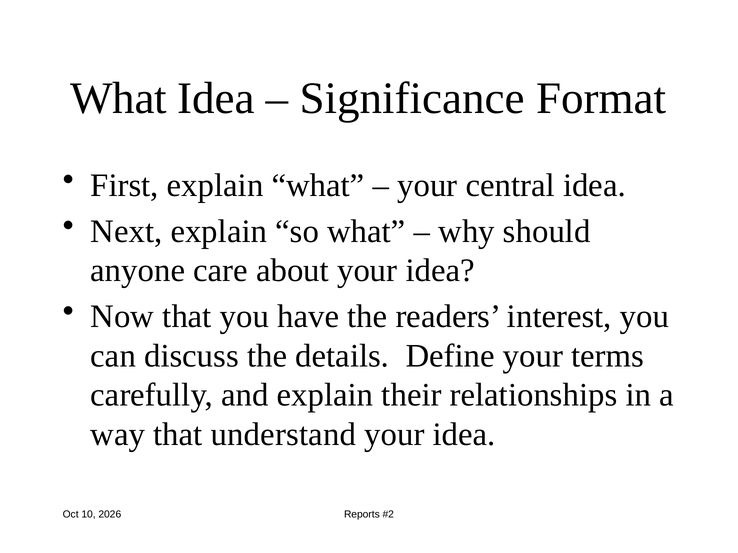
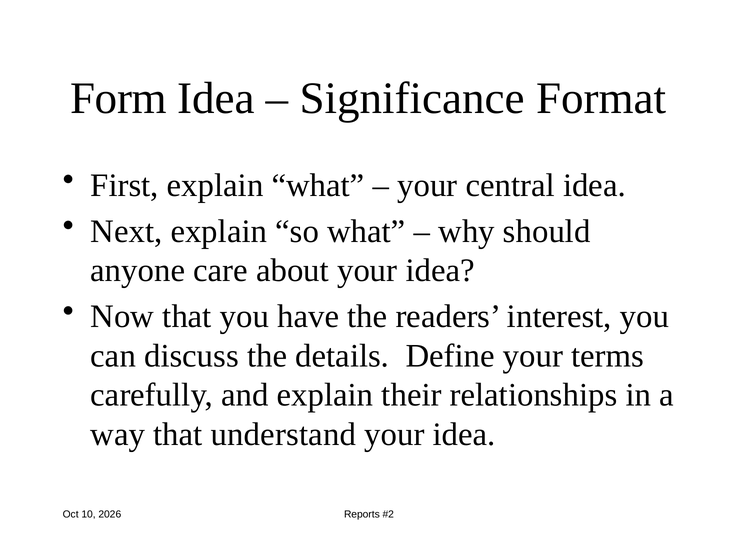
What at (118, 98): What -> Form
